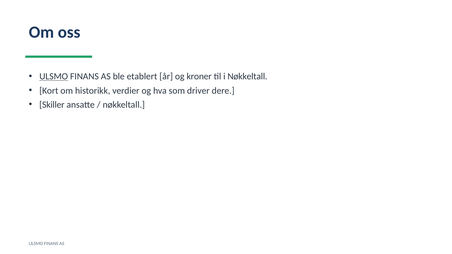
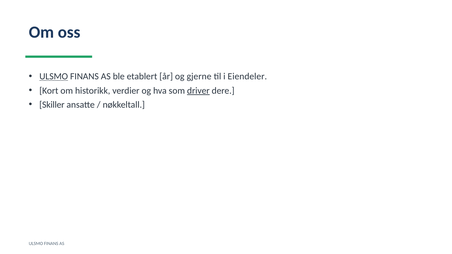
kroner: kroner -> gjerne
i Nøkkeltall: Nøkkeltall -> Eiendeler
driver underline: none -> present
